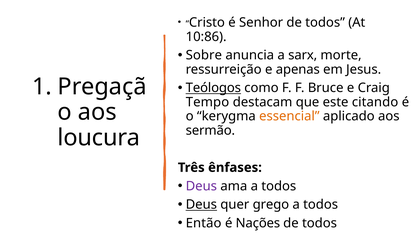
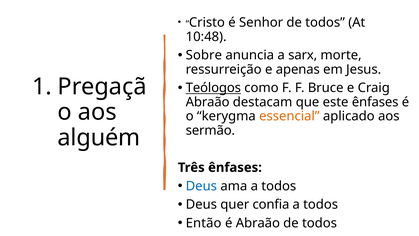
10:86: 10:86 -> 10:48
Tempo at (207, 102): Tempo -> Abraão
este citando: citando -> ênfases
loucura: loucura -> alguém
Deus at (201, 186) colour: purple -> blue
Deus at (201, 204) underline: present -> none
grego: grego -> confia
é Nações: Nações -> Abraão
